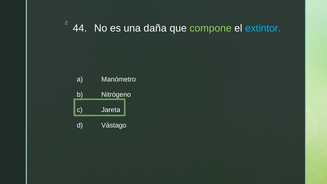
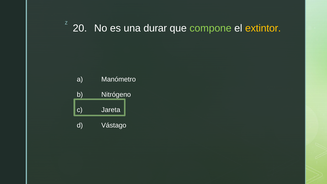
44: 44 -> 20
daña: daña -> durar
extintor colour: light blue -> yellow
